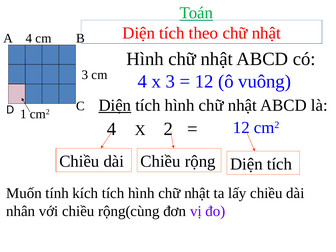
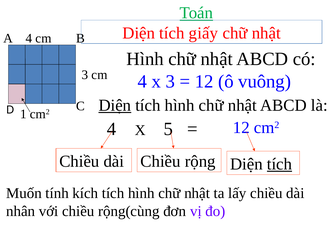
theo: theo -> giấy
2: 2 -> 5
tích at (280, 164) underline: none -> present
